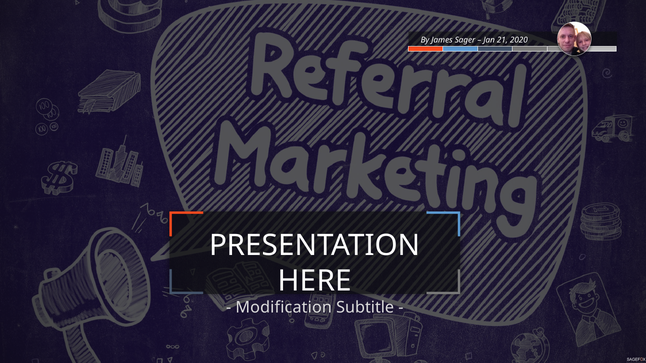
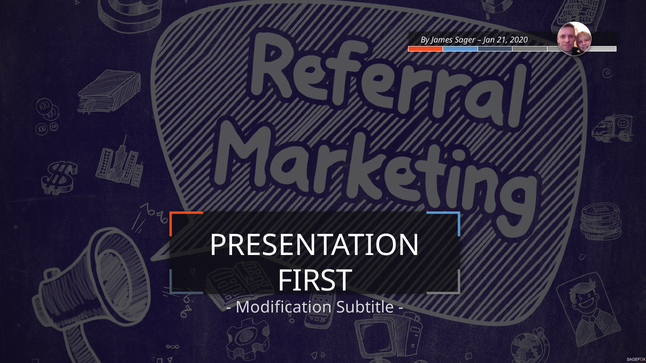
HERE: HERE -> FIRST
